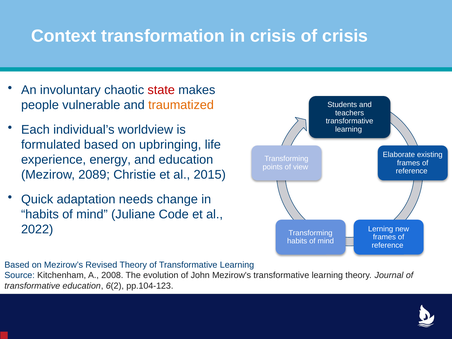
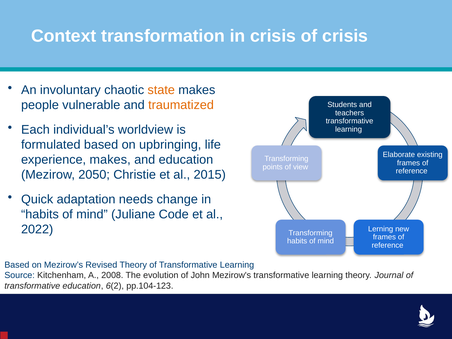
state colour: red -> orange
experience energy: energy -> makes
2089: 2089 -> 2050
